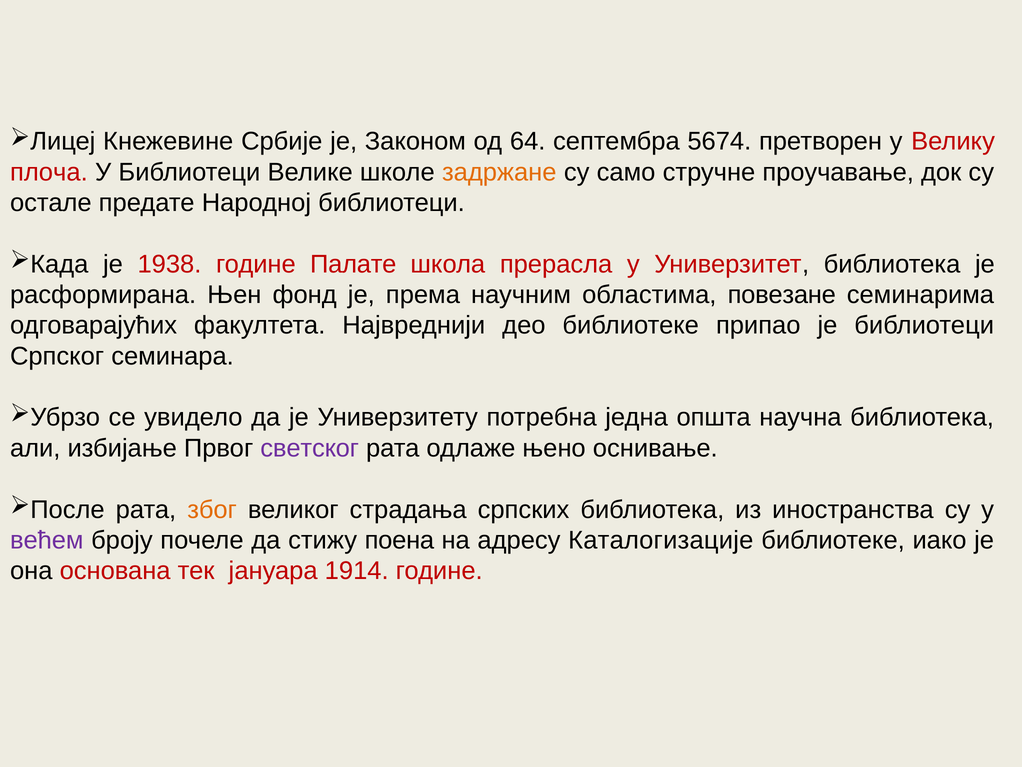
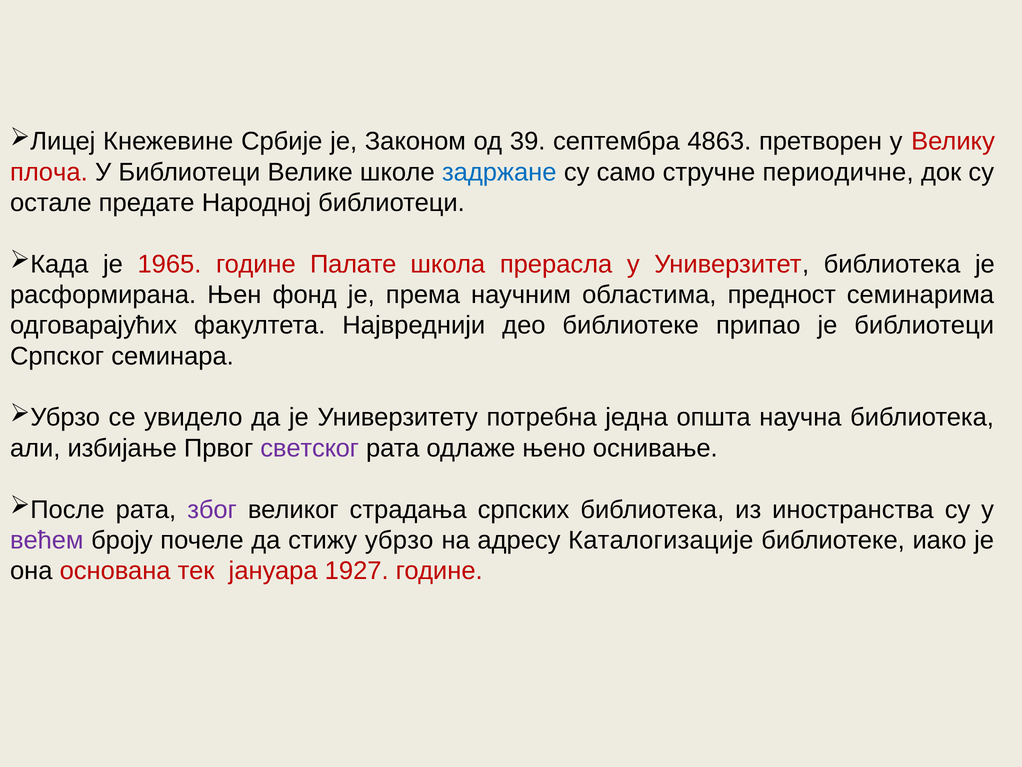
64: 64 -> 39
5674: 5674 -> 4863
задржане colour: orange -> blue
проучавање: проучавање -> периодичне
1938: 1938 -> 1965
повезане: повезане -> предност
због colour: orange -> purple
поена: поена -> убрзо
1914: 1914 -> 1927
